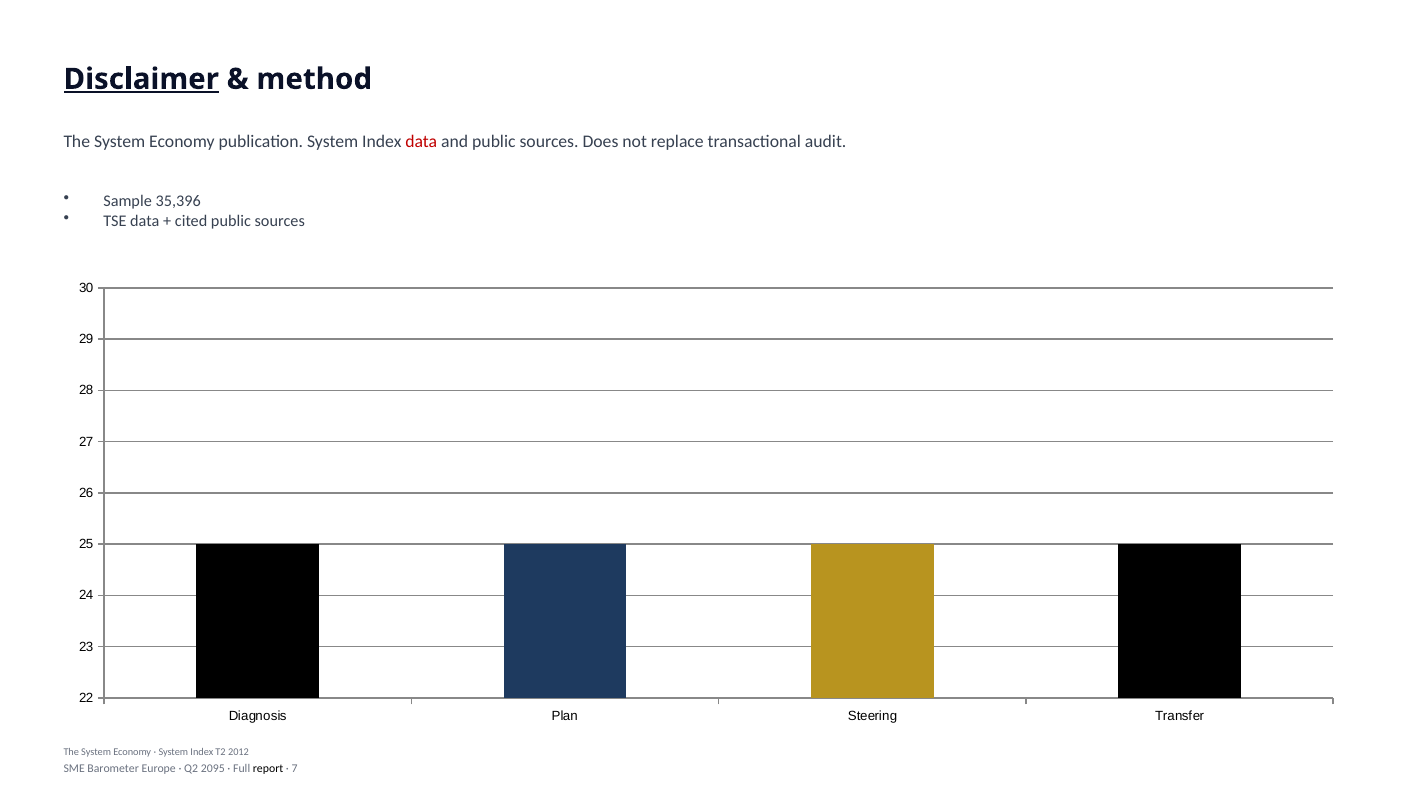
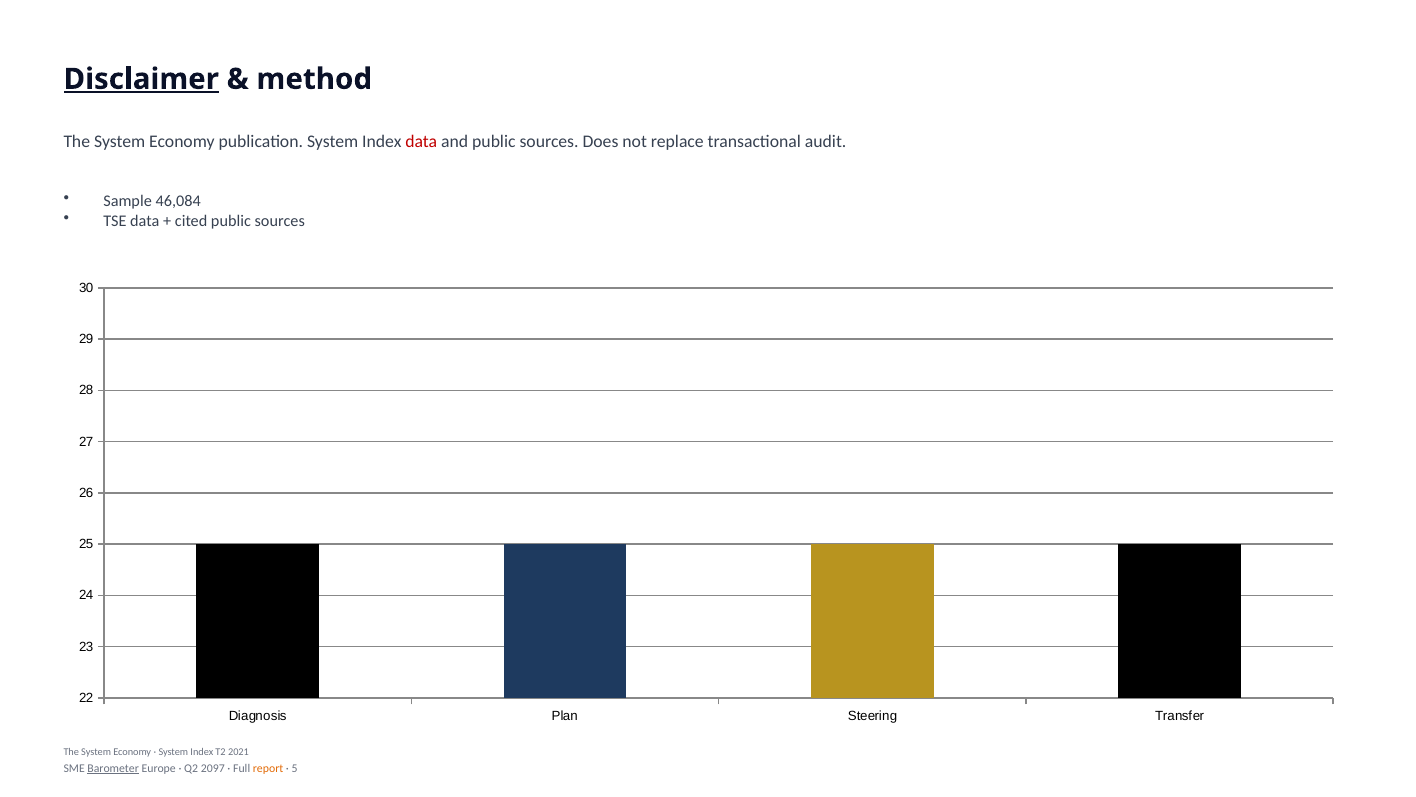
35,396: 35,396 -> 46,084
2012: 2012 -> 2021
Barometer underline: none -> present
2095: 2095 -> 2097
report colour: black -> orange
7: 7 -> 5
